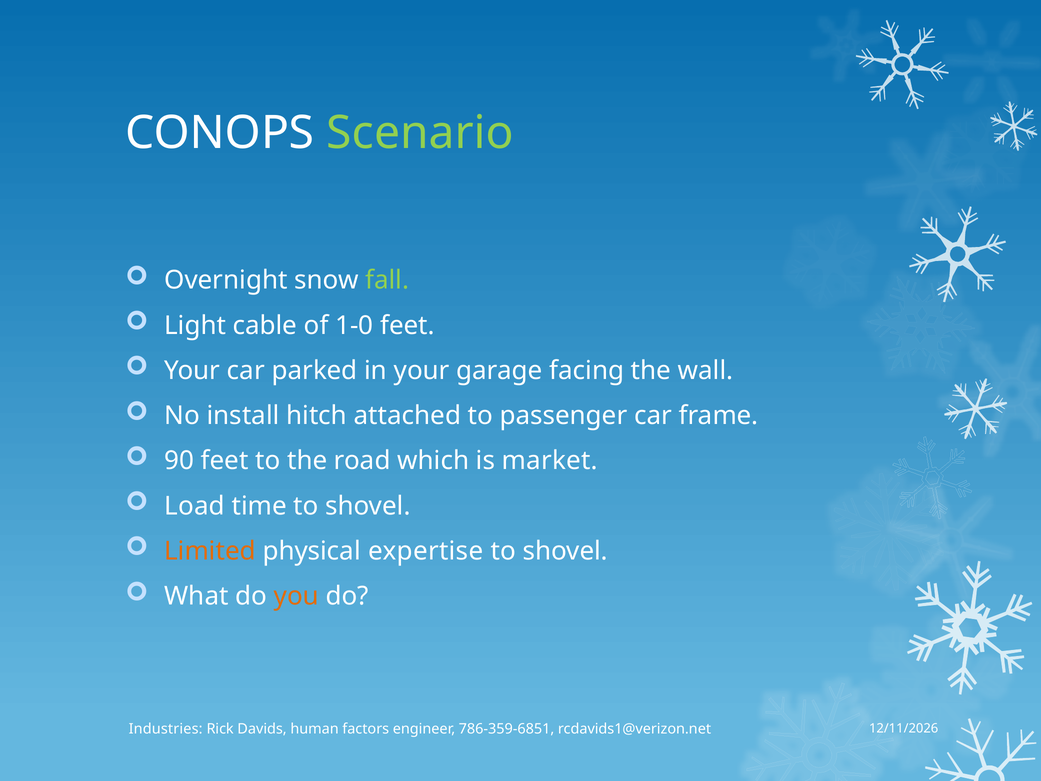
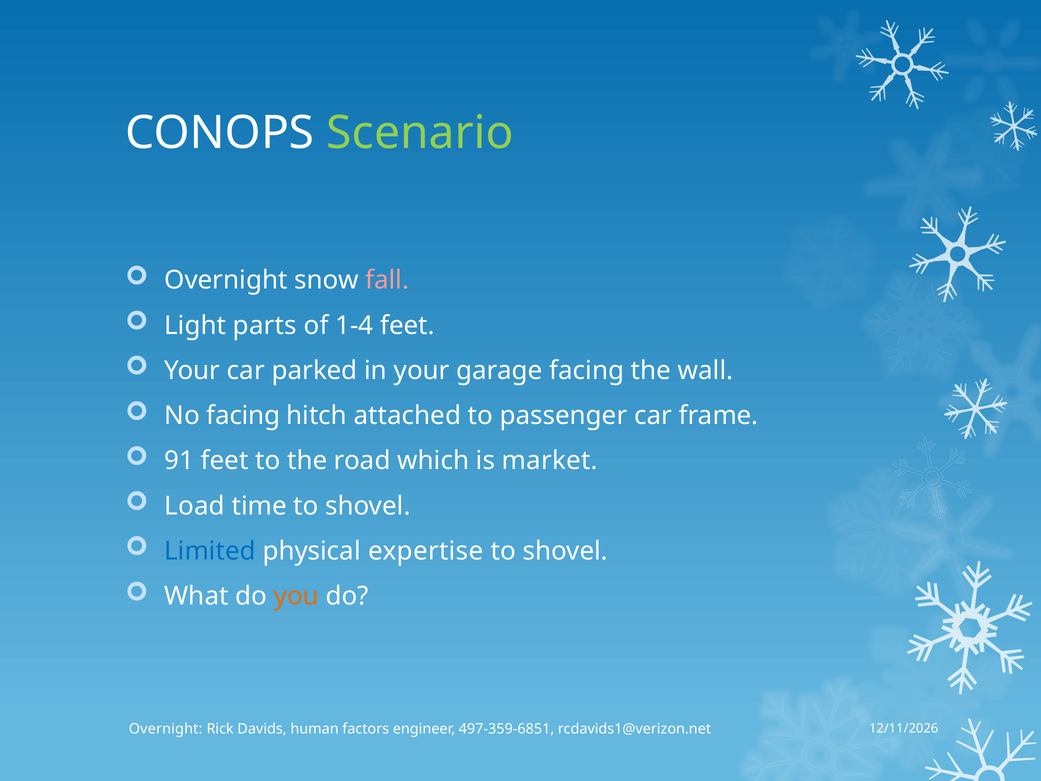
fall colour: light green -> pink
cable: cable -> parts
1-0: 1-0 -> 1-4
No install: install -> facing
90: 90 -> 91
Limited colour: orange -> blue
Industries at (166, 729): Industries -> Overnight
786-359-6851: 786-359-6851 -> 497-359-6851
